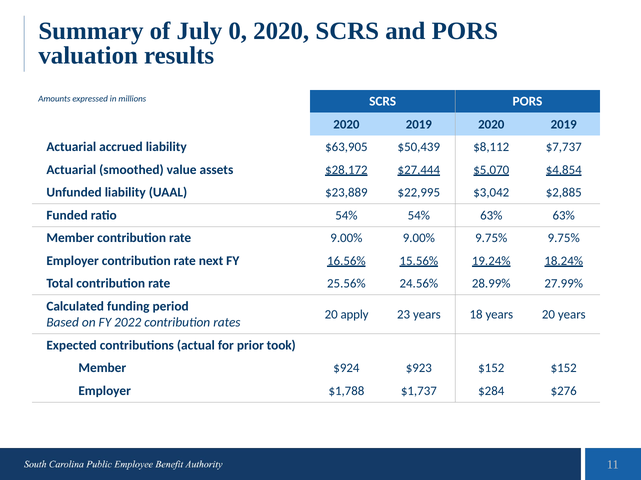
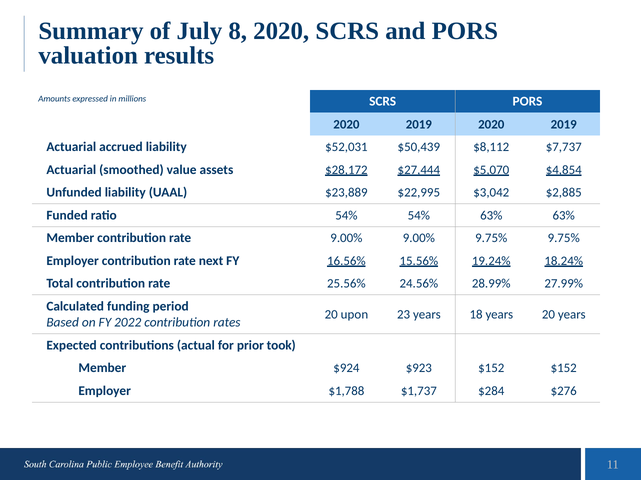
0: 0 -> 8
$63,905: $63,905 -> $52,031
apply: apply -> upon
